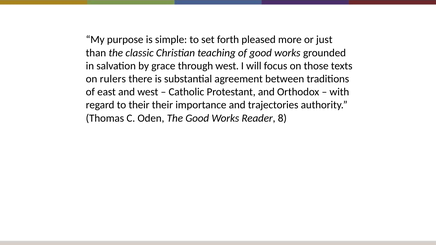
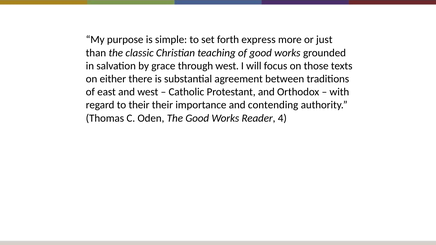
pleased: pleased -> express
rulers: rulers -> either
trajectories: trajectories -> contending
8: 8 -> 4
